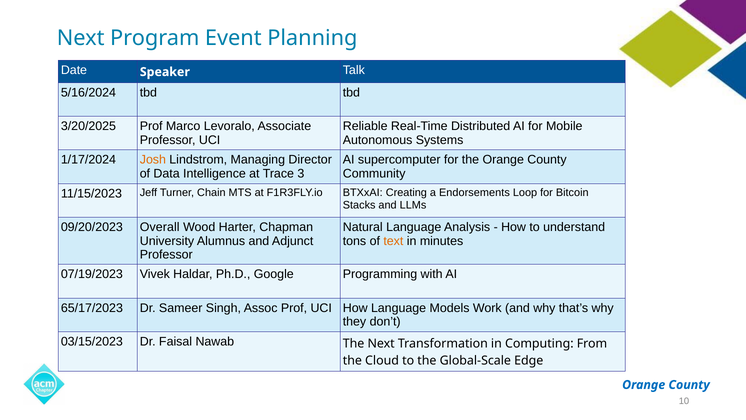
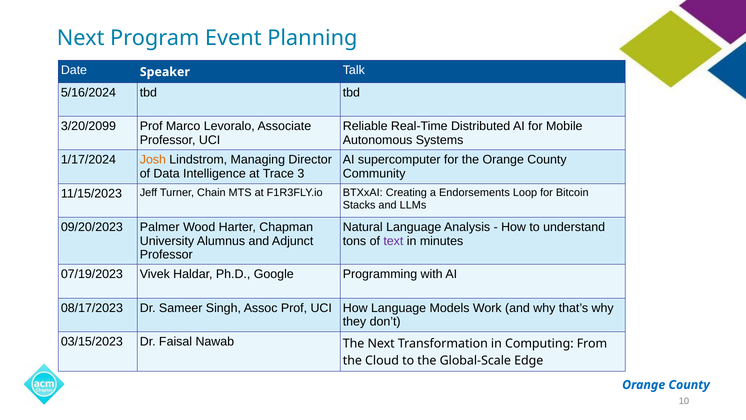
3/20/2025: 3/20/2025 -> 3/20/2099
Overall: Overall -> Palmer
text colour: orange -> purple
65/17/2023: 65/17/2023 -> 08/17/2023
